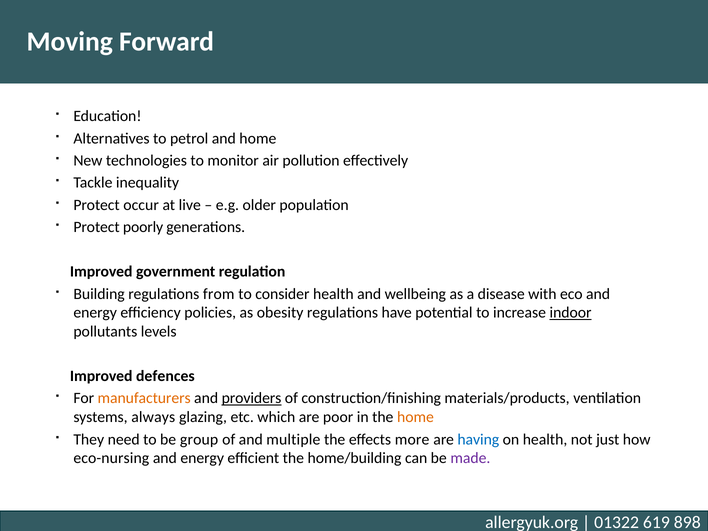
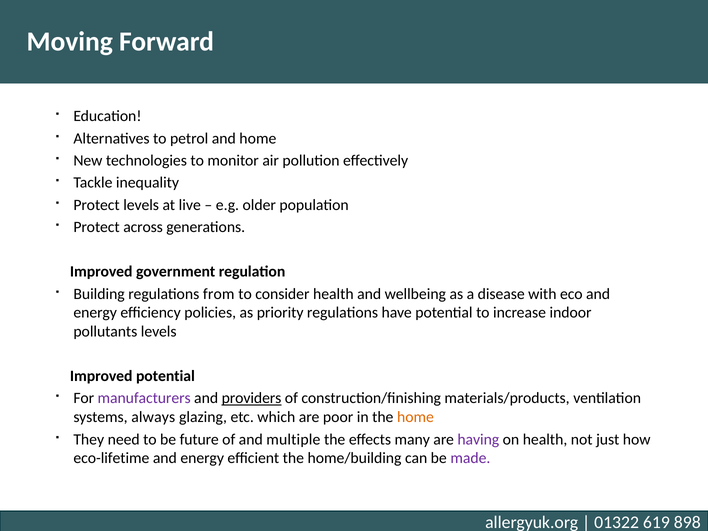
Protect occur: occur -> levels
poorly: poorly -> across
obesity: obesity -> priority
indoor underline: present -> none
Improved defences: defences -> potential
manufacturers colour: orange -> purple
group: group -> future
more: more -> many
having colour: blue -> purple
eco-nursing: eco-nursing -> eco-lifetime
